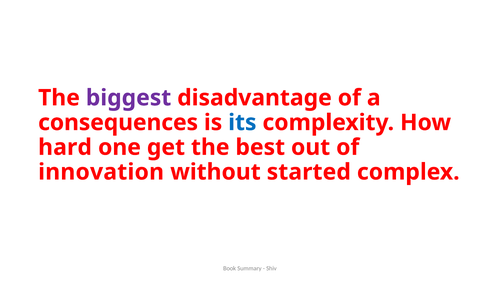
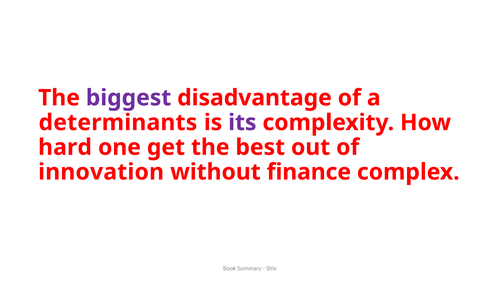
consequences: consequences -> determinants
its colour: blue -> purple
started: started -> finance
